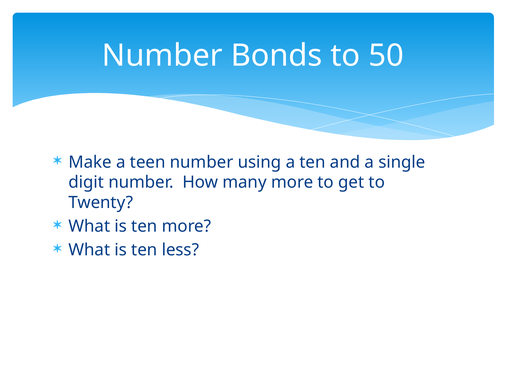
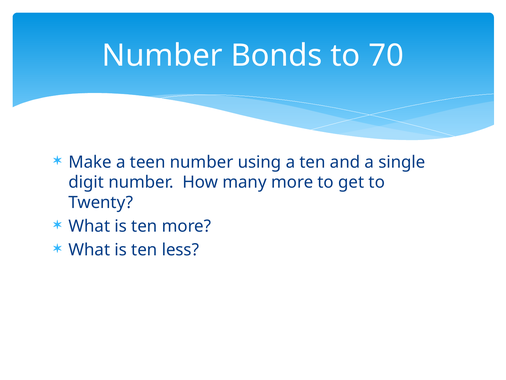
50: 50 -> 70
